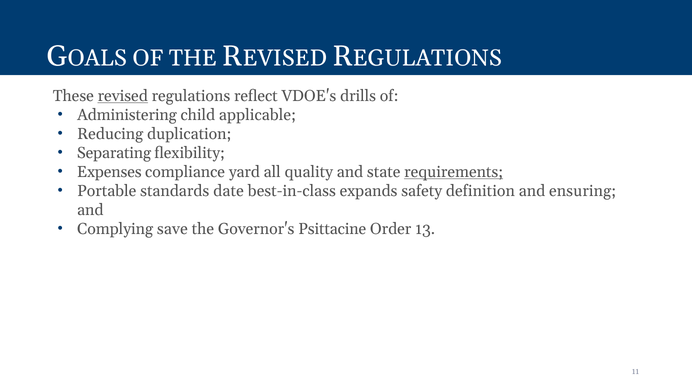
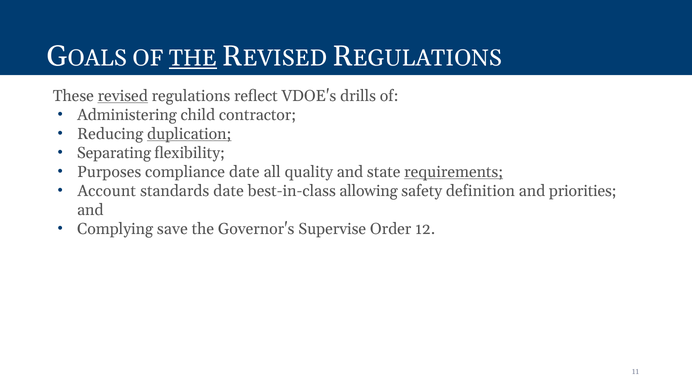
THE at (193, 58) underline: none -> present
applicable: applicable -> contractor
duplication underline: none -> present
Expenses: Expenses -> Purposes
compliance yard: yard -> date
Portable: Portable -> Account
expands: expands -> allowing
ensuring: ensuring -> priorities
Psittacine: Psittacine -> Supervise
13: 13 -> 12
